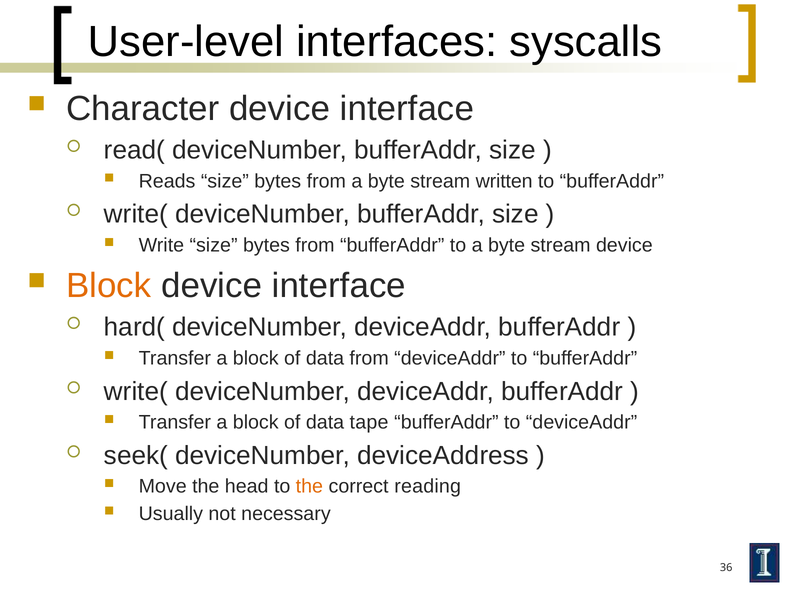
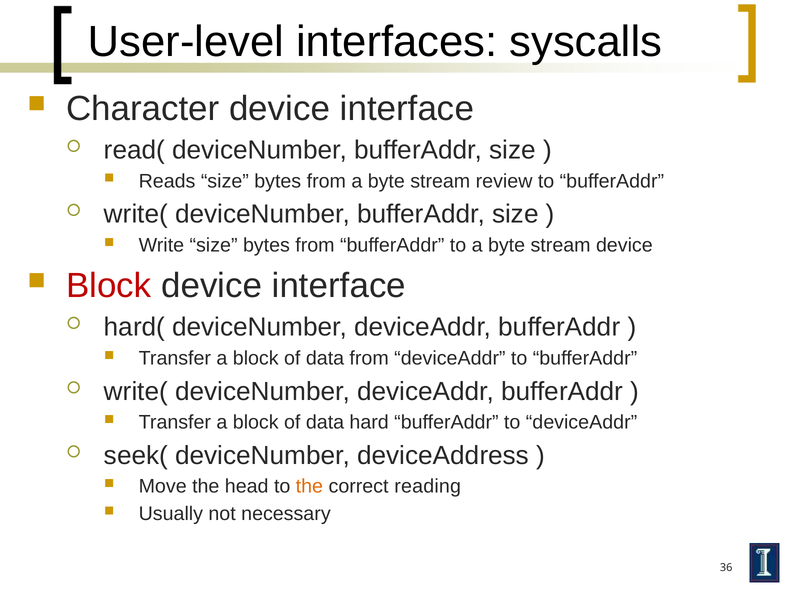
written: written -> review
Block at (109, 286) colour: orange -> red
tape: tape -> hard
